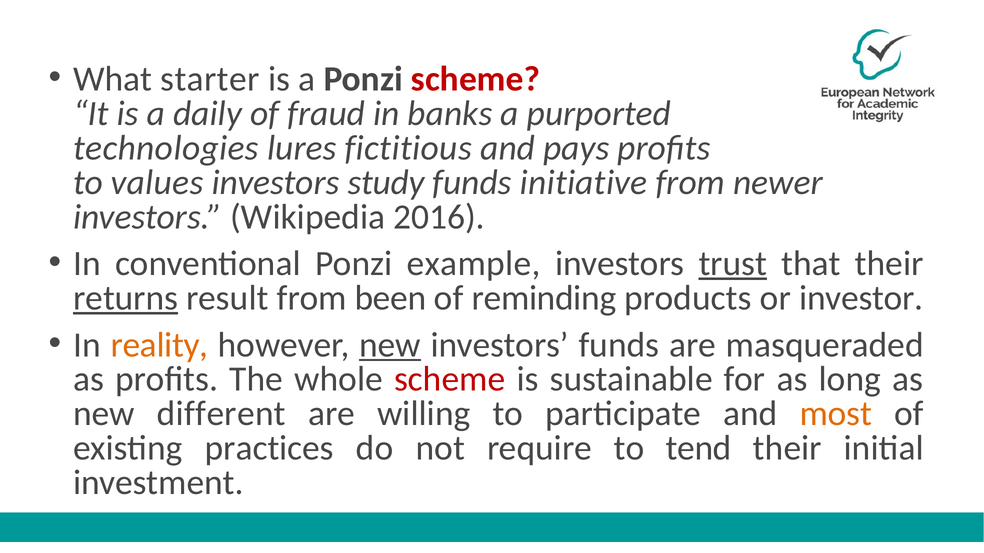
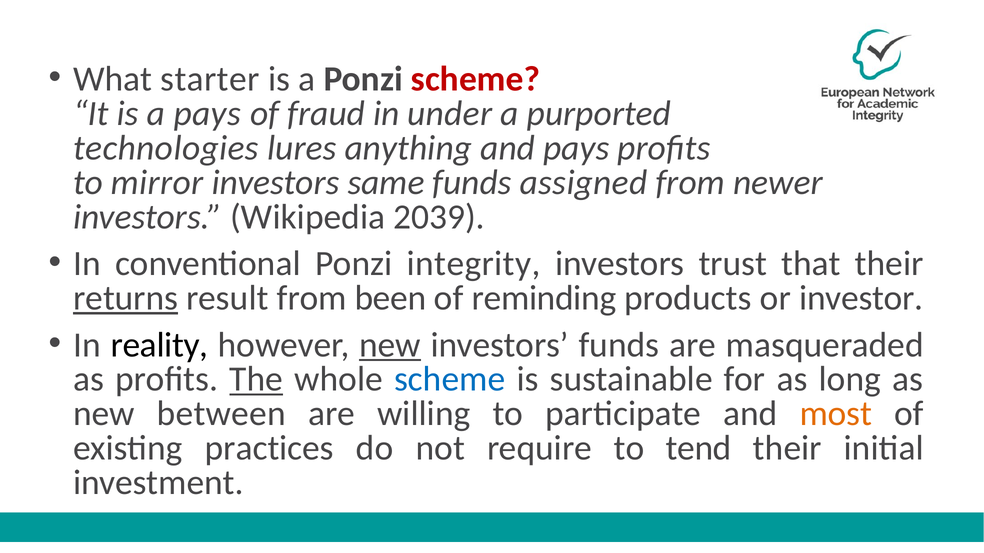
a daily: daily -> pays
banks: banks -> under
fictitious: fictitious -> anything
values: values -> mirror
study: study -> same
initiative: initiative -> assigned
2016: 2016 -> 2039
example: example -> integrity
trust underline: present -> none
reality colour: orange -> black
The underline: none -> present
scheme at (450, 380) colour: red -> blue
different: different -> between
